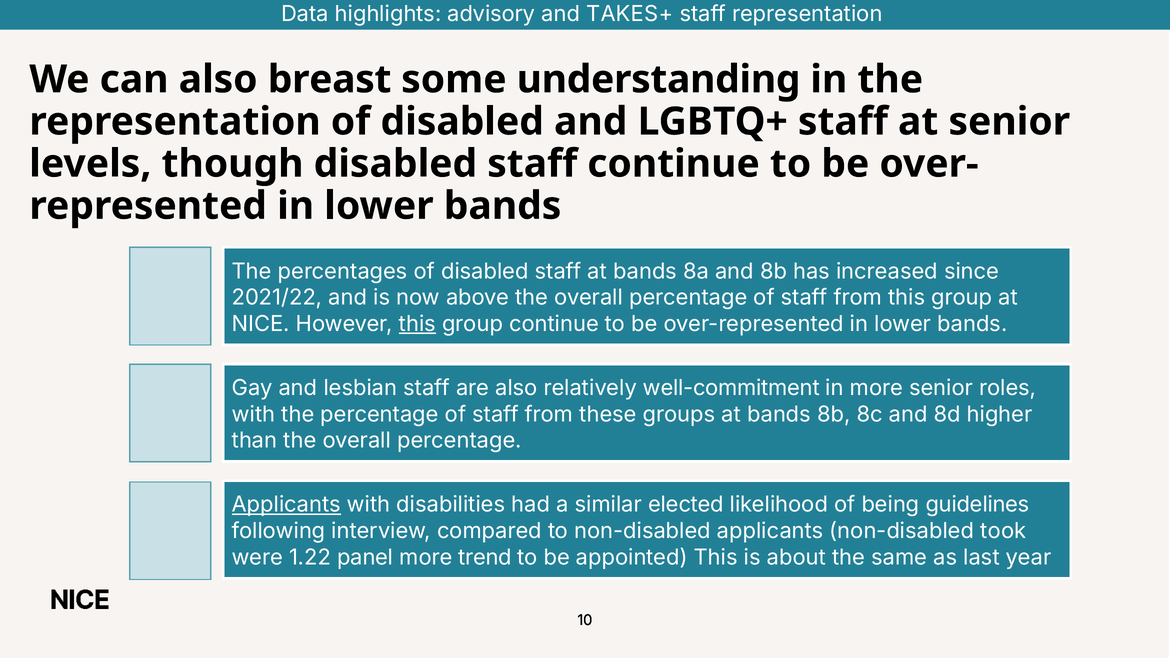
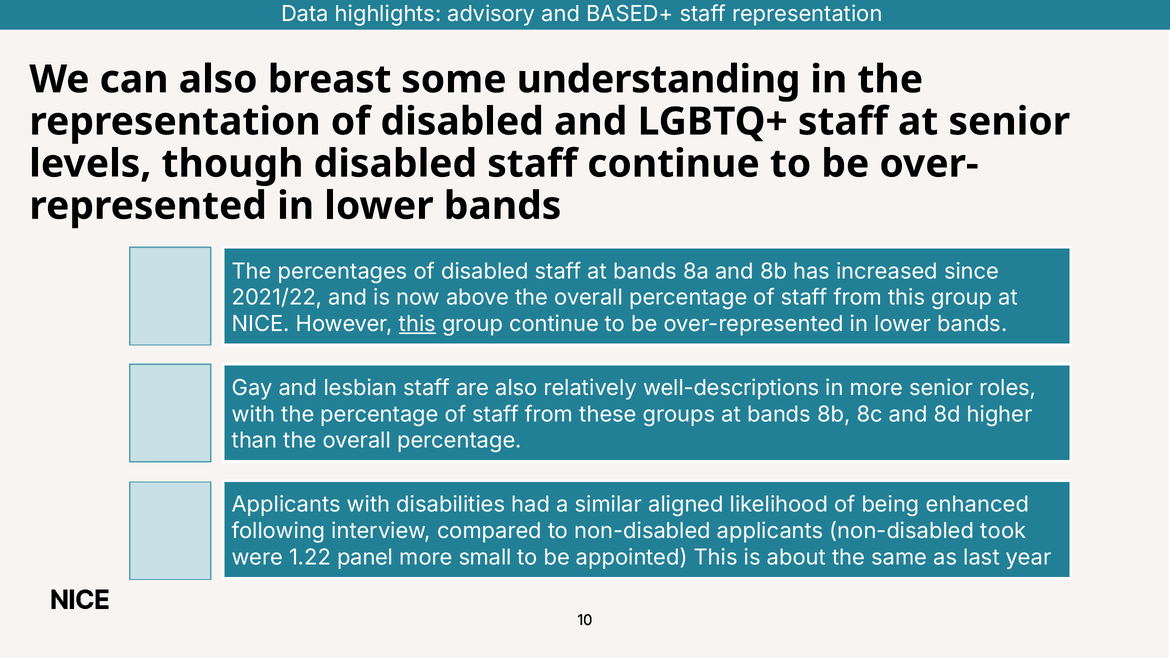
TAKES+: TAKES+ -> BASED+
well-commitment: well-commitment -> well-descriptions
Applicants at (286, 505) underline: present -> none
elected: elected -> aligned
guidelines: guidelines -> enhanced
trend: trend -> small
